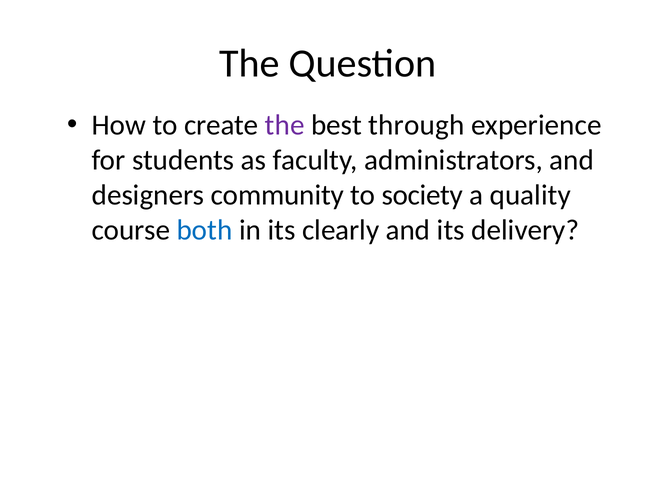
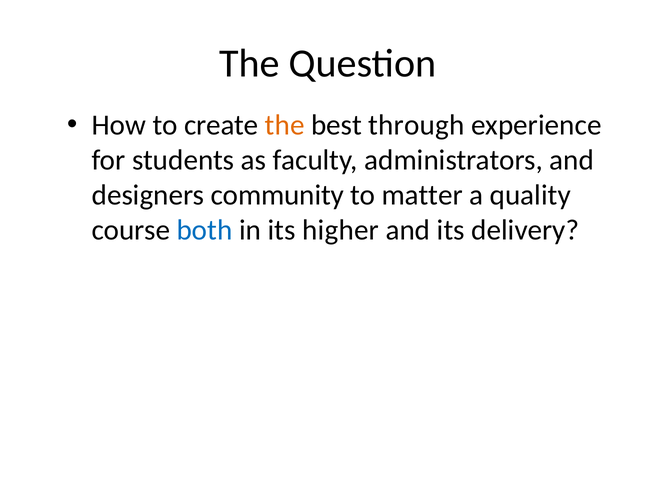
the at (285, 125) colour: purple -> orange
society: society -> matter
clearly: clearly -> higher
